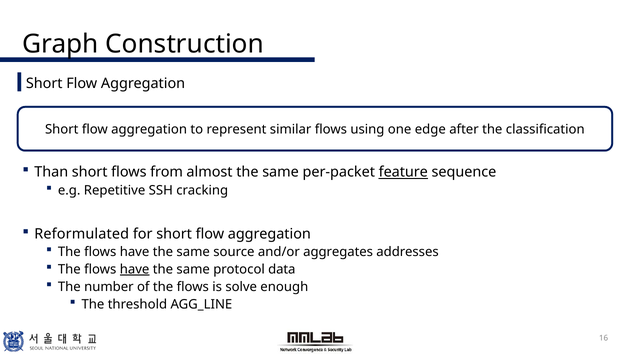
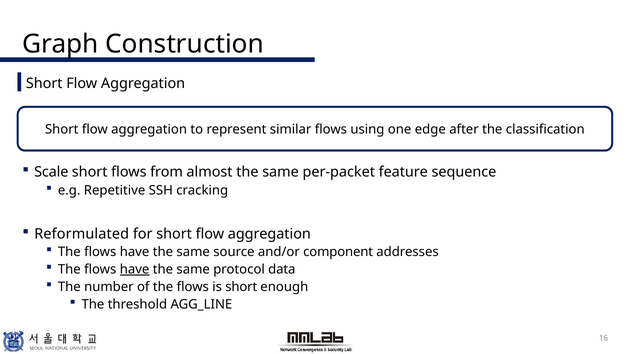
Than: Than -> Scale
feature underline: present -> none
aggregates: aggregates -> component
is solve: solve -> short
